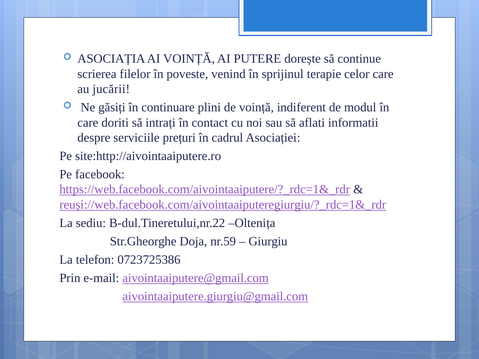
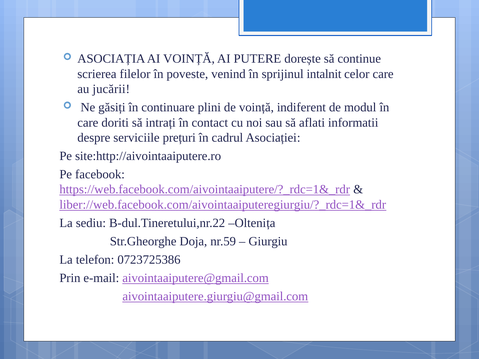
terapie: terapie -> intalnit
reuși://web.facebook.com/aivointaaiputeregiurgiu/?_rdc=1&_rdr: reuși://web.facebook.com/aivointaaiputeregiurgiu/?_rdc=1&_rdr -> liber://web.facebook.com/aivointaaiputeregiurgiu/?_rdc=1&_rdr
